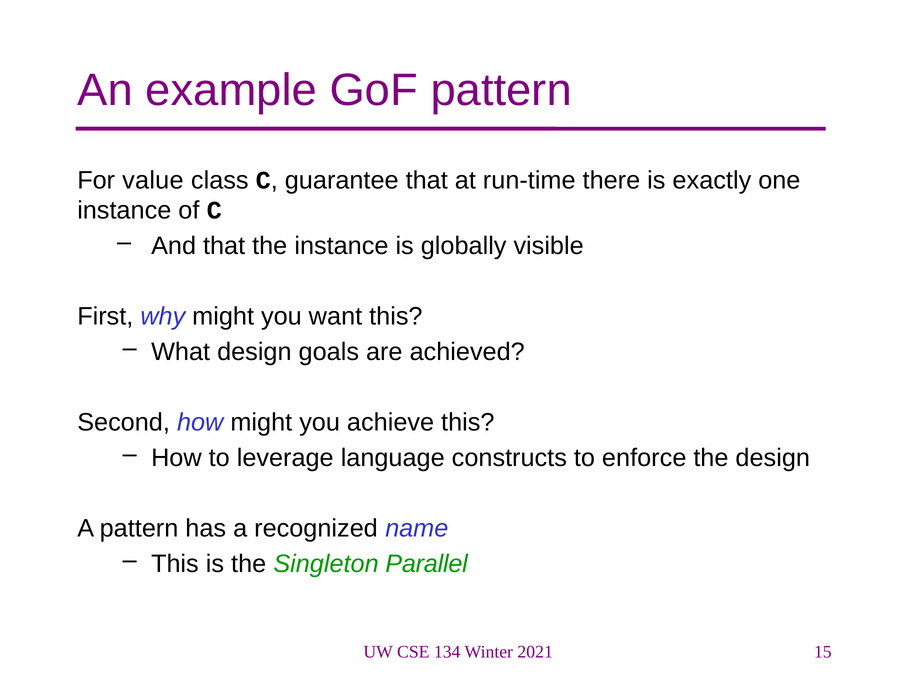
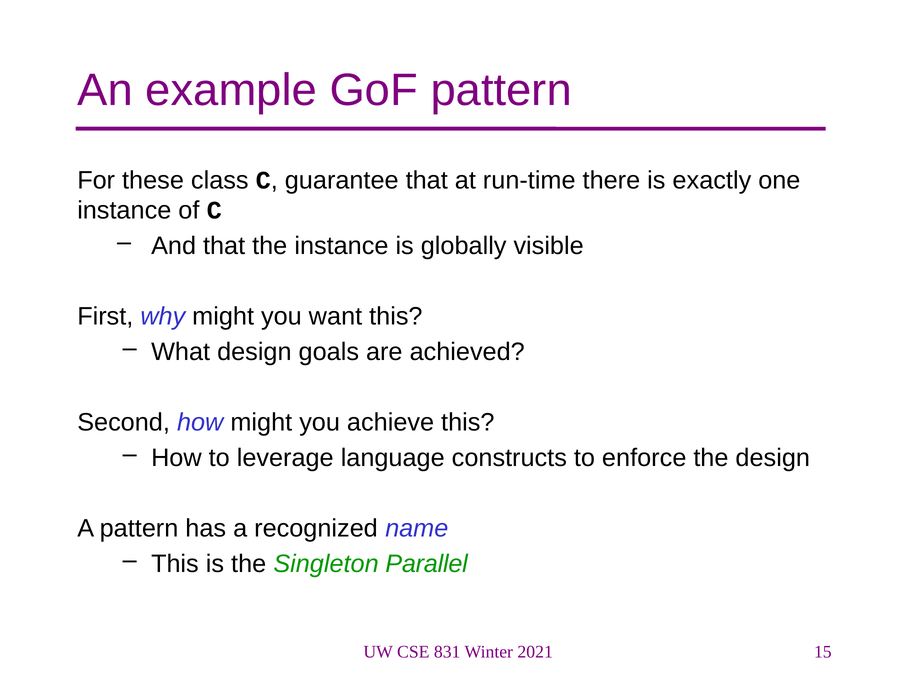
value: value -> these
134: 134 -> 831
